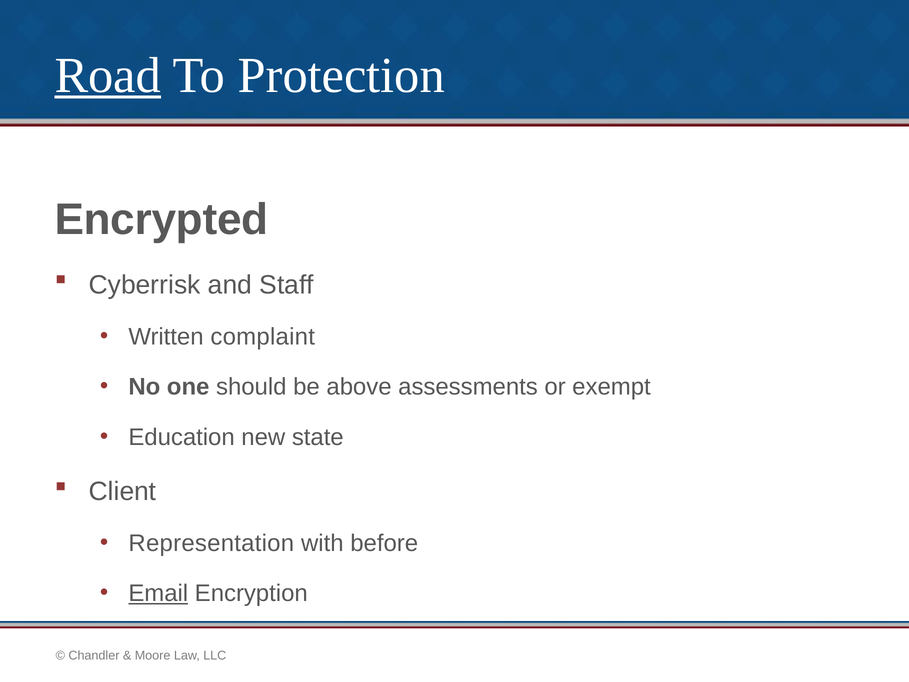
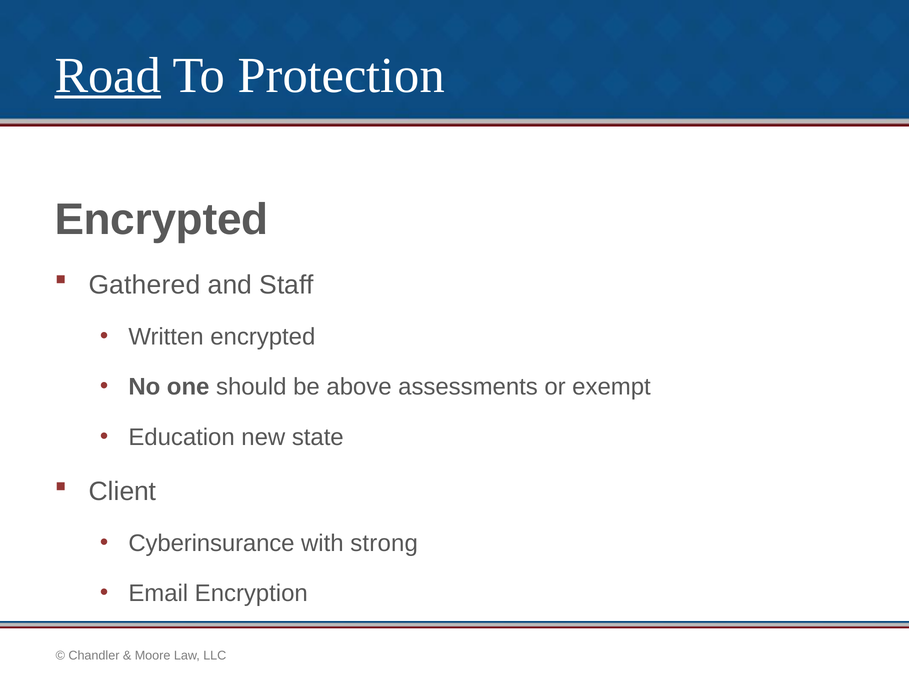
Cyberrisk: Cyberrisk -> Gathered
Written complaint: complaint -> encrypted
Representation: Representation -> Cyberinsurance
before: before -> strong
Email underline: present -> none
